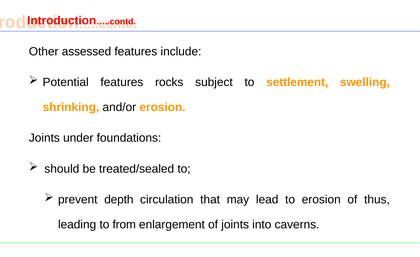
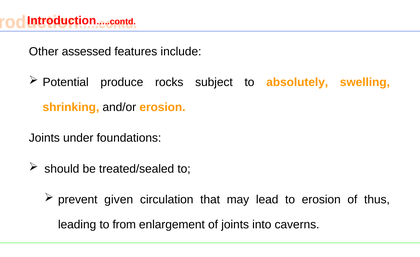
Potential features: features -> produce
settlement: settlement -> absolutely
depth: depth -> given
